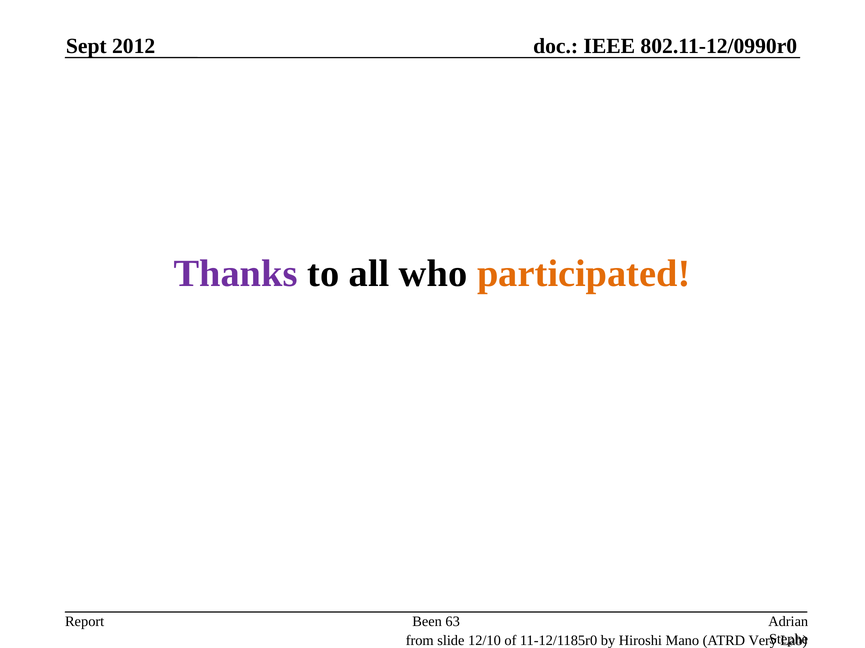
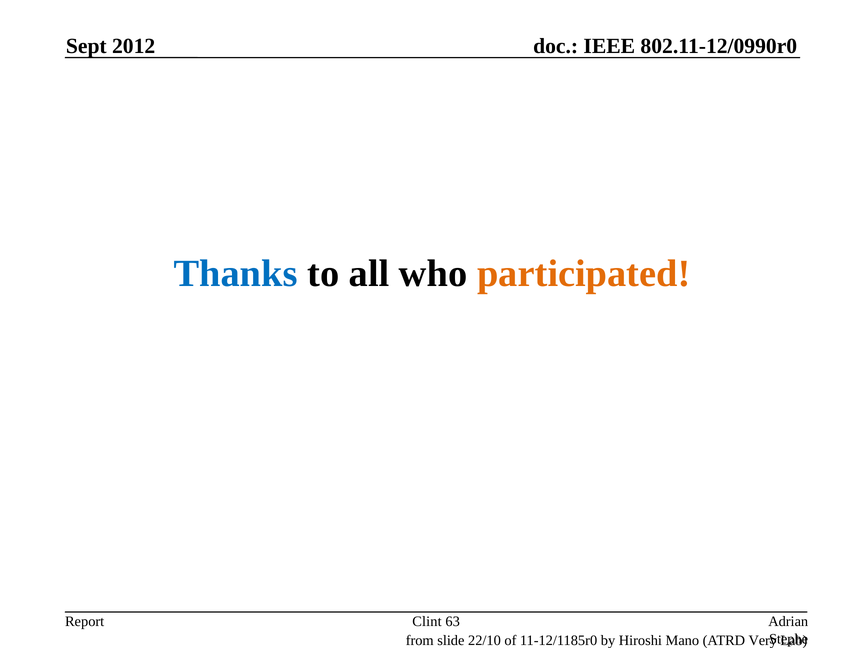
Thanks colour: purple -> blue
Been: Been -> Clint
12/10: 12/10 -> 22/10
